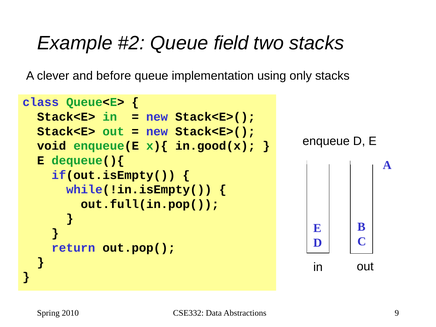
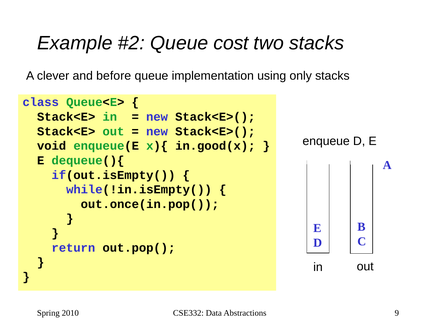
field: field -> cost
out.full(in.pop(: out.full(in.pop( -> out.once(in.pop(
